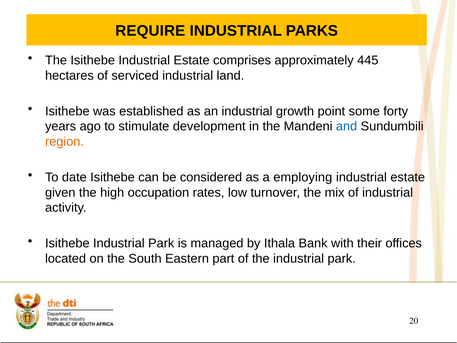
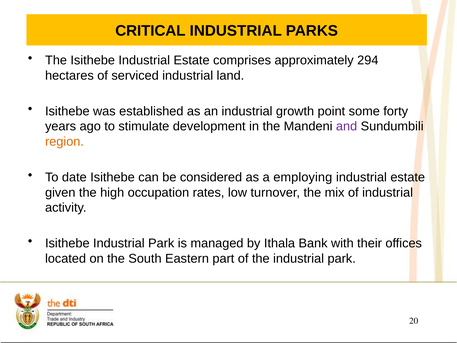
REQUIRE: REQUIRE -> CRITICAL
445: 445 -> 294
and colour: blue -> purple
